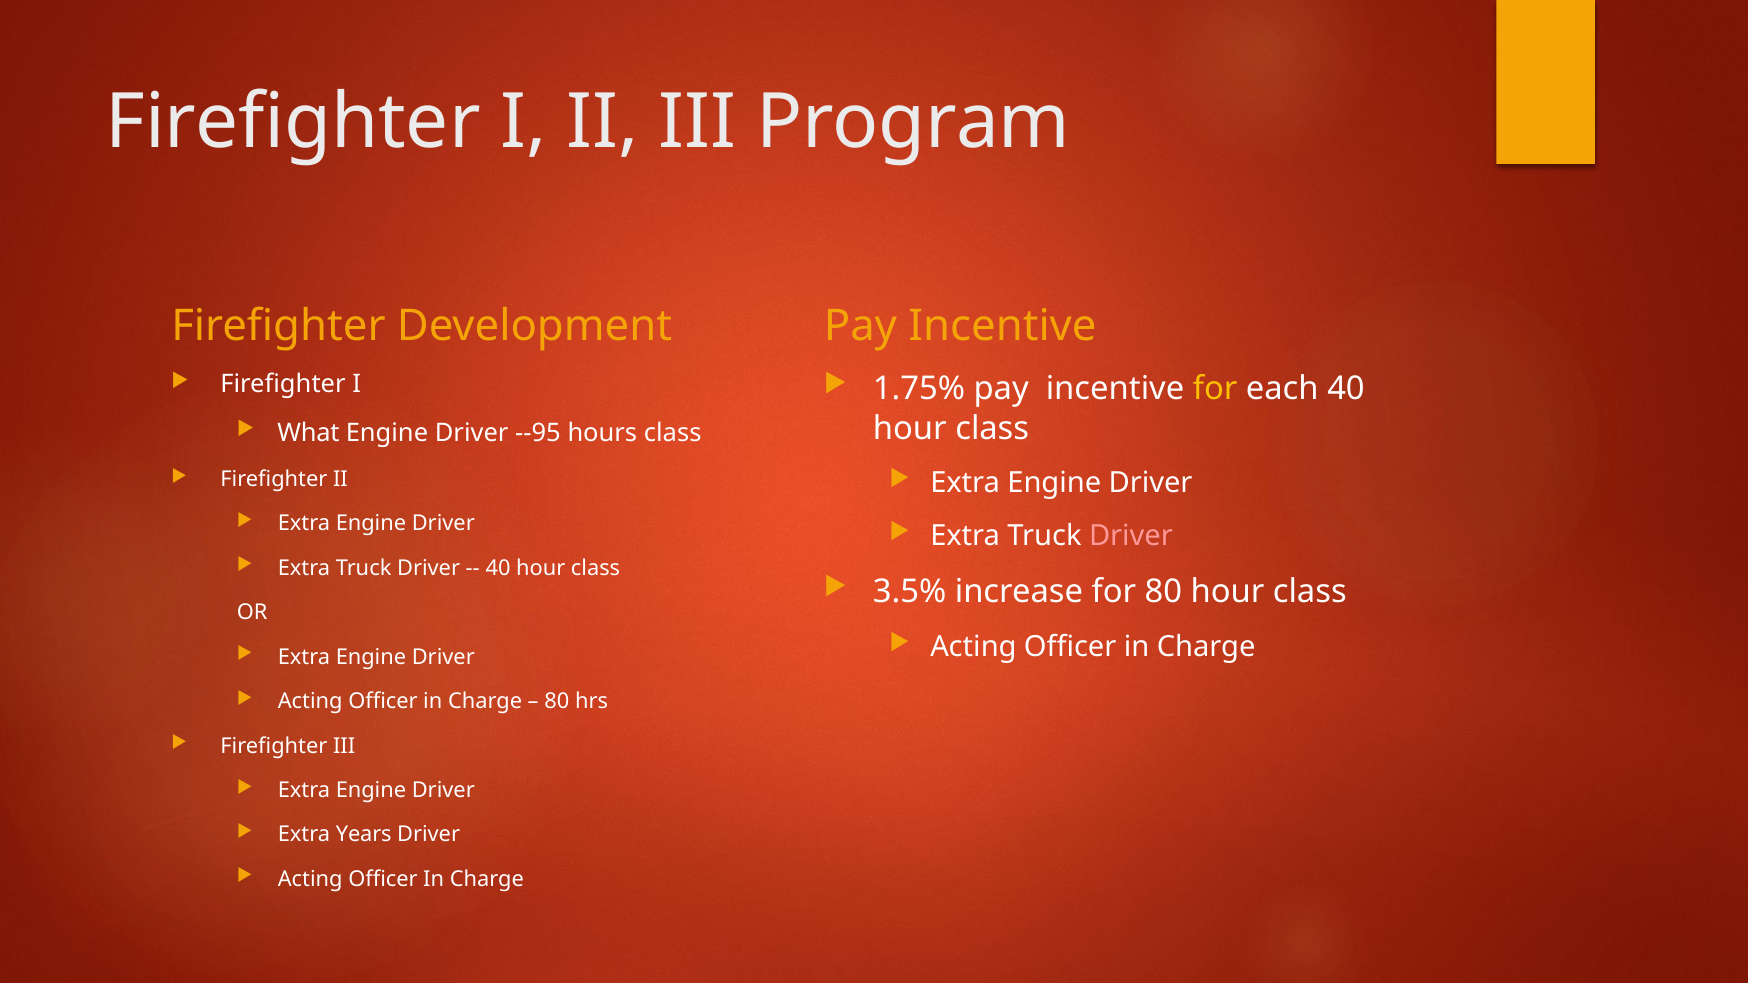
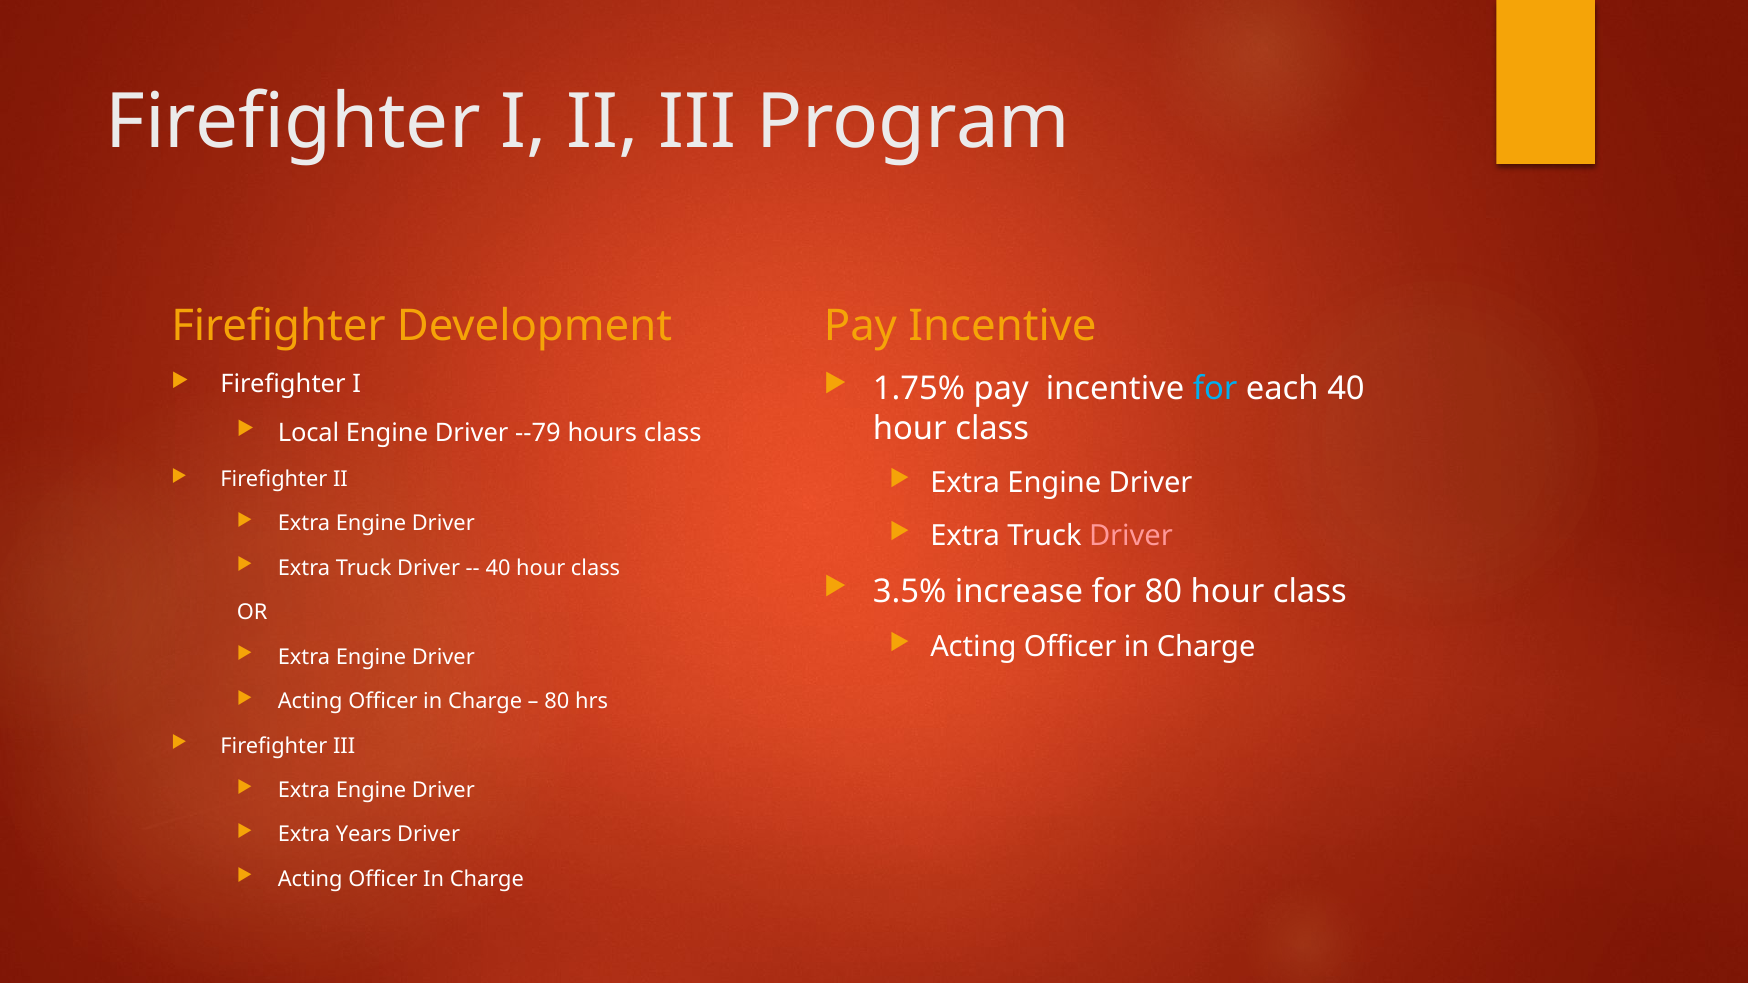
for at (1215, 389) colour: yellow -> light blue
What: What -> Local
--95: --95 -> --79
